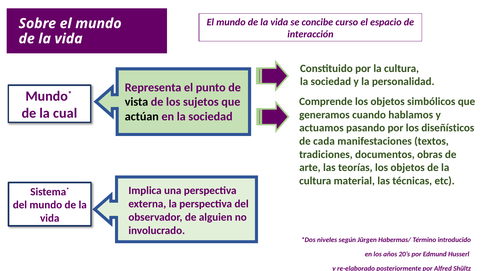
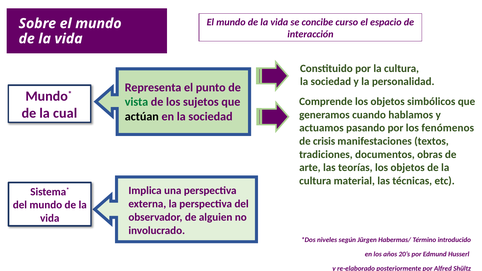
vista colour: black -> green
diseñísticos: diseñísticos -> fenómenos
cada: cada -> crisis
